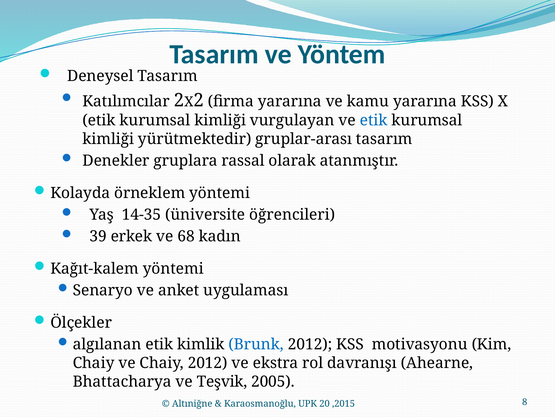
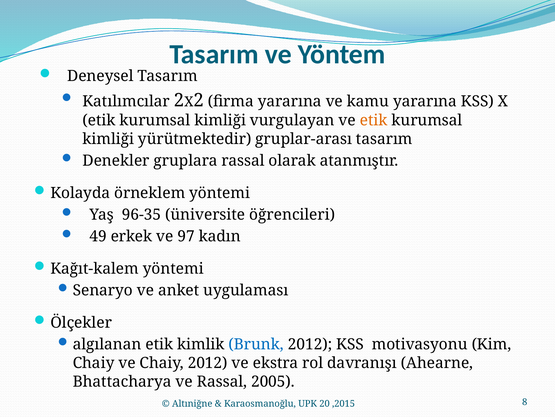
etik at (374, 120) colour: blue -> orange
14-35: 14-35 -> 96-35
39: 39 -> 49
68: 68 -> 97
ve Teşvik: Teşvik -> Rassal
